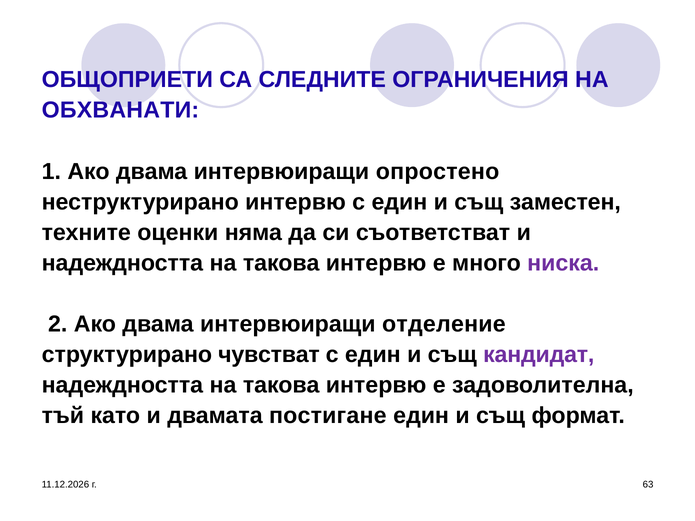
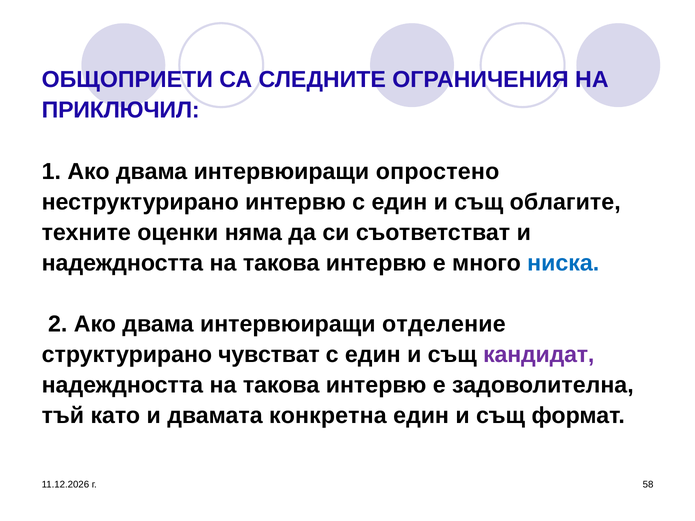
ОБХВАНАТИ: ОБХВАНАТИ -> ПРИКЛЮЧИЛ
заместен: заместен -> облагите
ниска colour: purple -> blue
постигане: постигане -> конкретна
63: 63 -> 58
